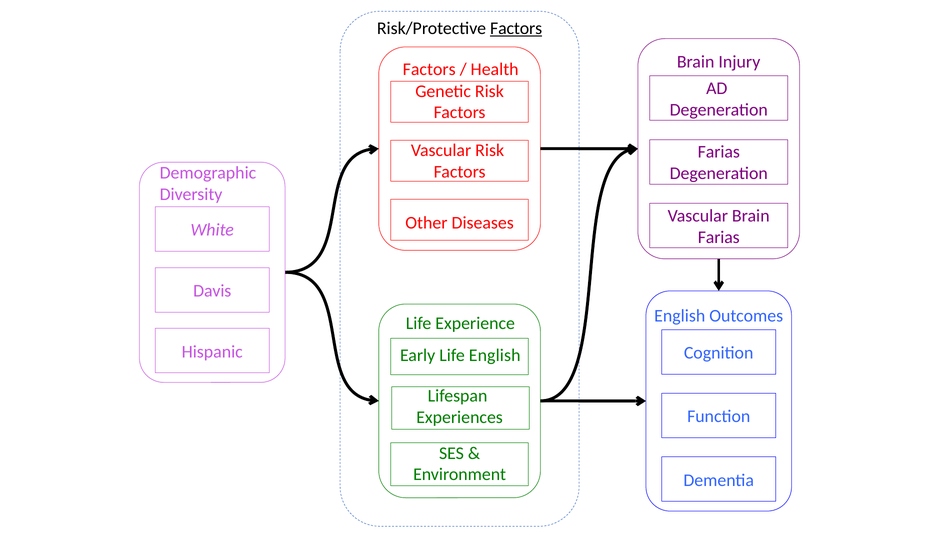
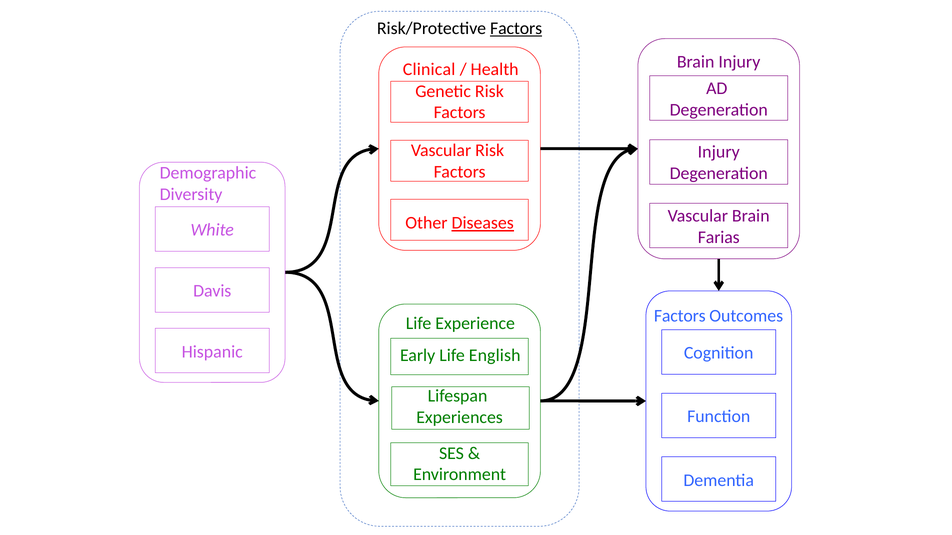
Factors at (429, 69): Factors -> Clinical
Farias at (719, 152): Farias -> Injury
Diseases underline: none -> present
English at (680, 316): English -> Factors
